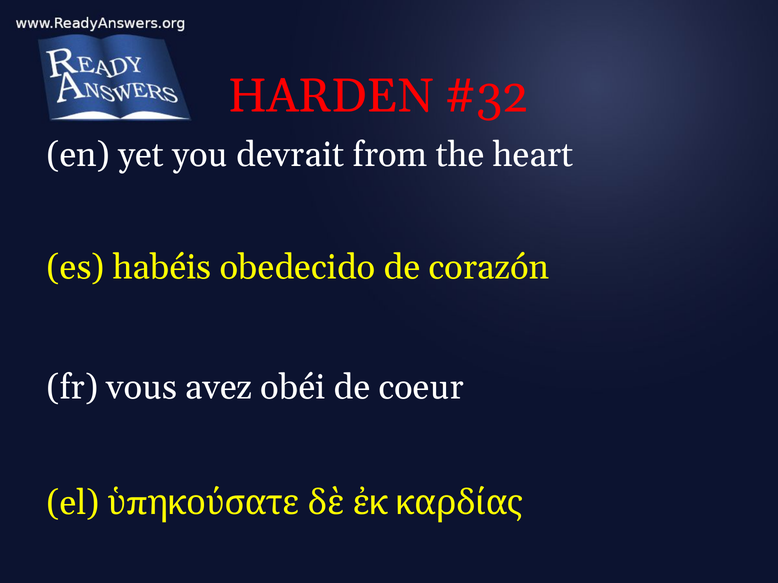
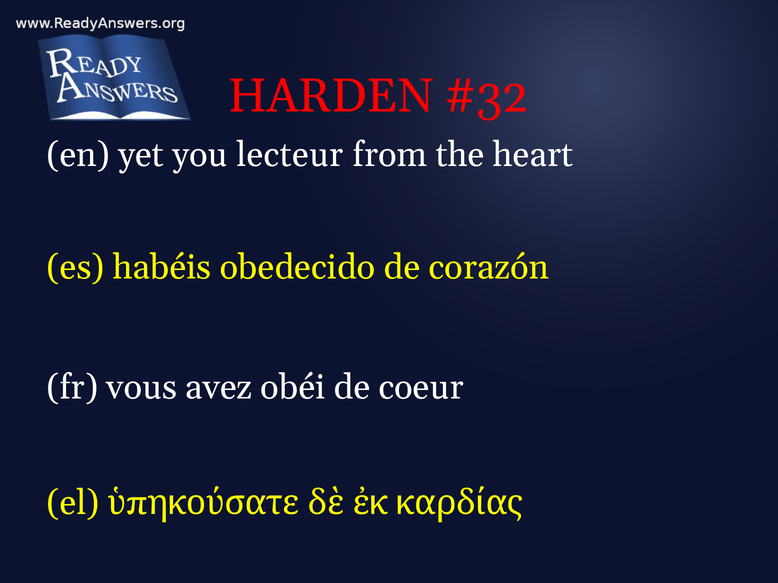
devrait: devrait -> lecteur
